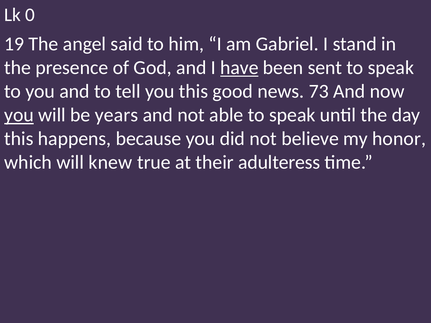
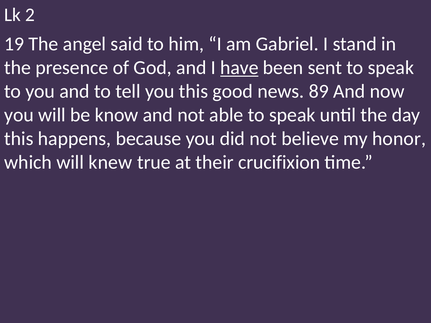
0: 0 -> 2
73: 73 -> 89
you at (19, 115) underline: present -> none
years: years -> know
adulteress: adulteress -> crucifixion
